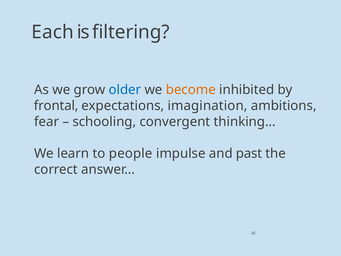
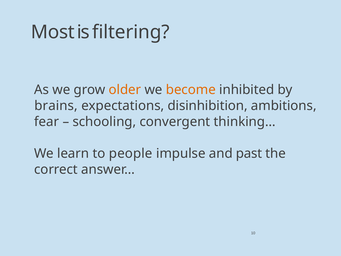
Each: Each -> Most
older colour: blue -> orange
frontal: frontal -> brains
imagination: imagination -> disinhibition
